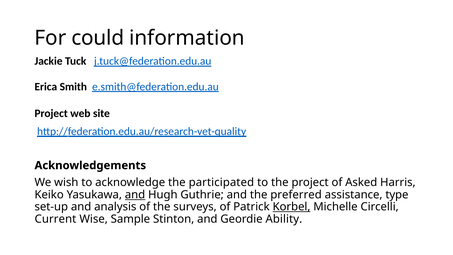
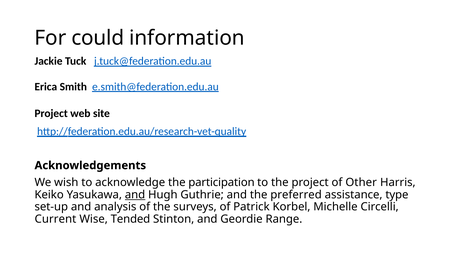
participated: participated -> participation
Asked: Asked -> Other
Korbel underline: present -> none
Sample: Sample -> Tended
Ability: Ability -> Range
